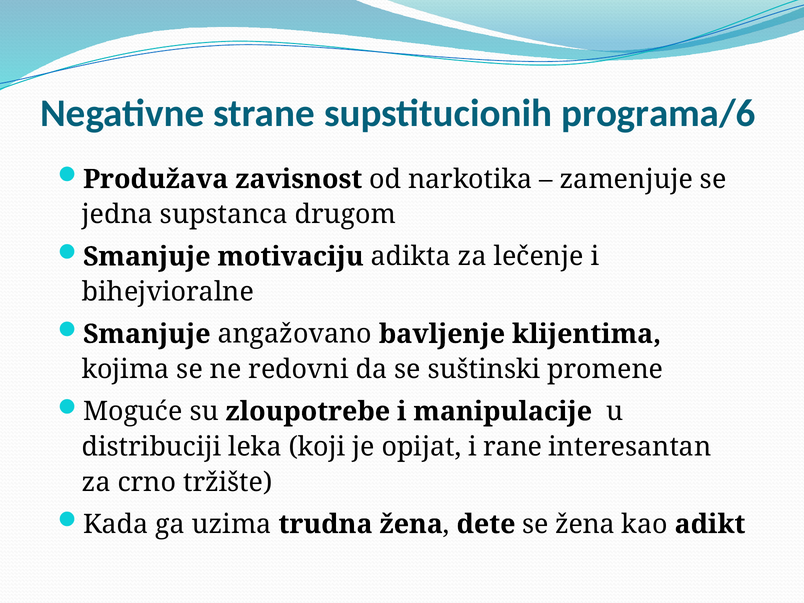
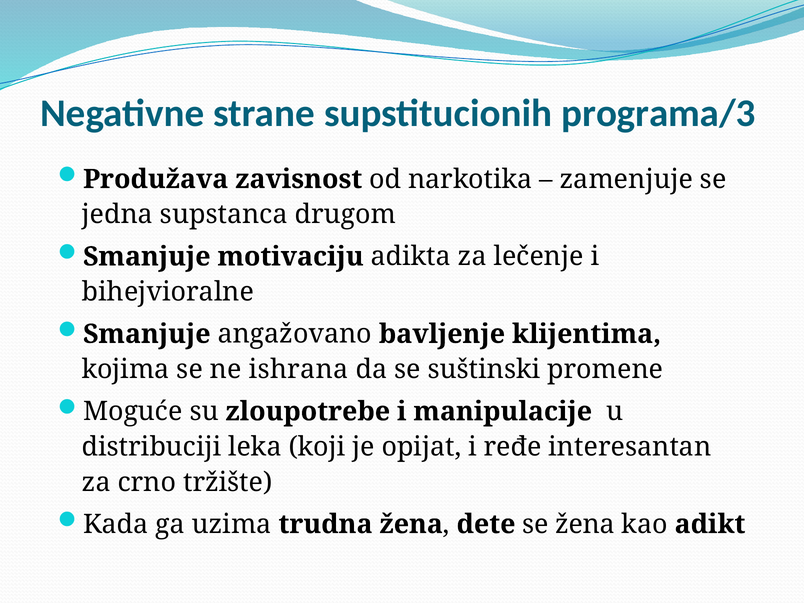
programa/6: programa/6 -> programa/3
redovni: redovni -> ishrana
rane: rane -> ređe
